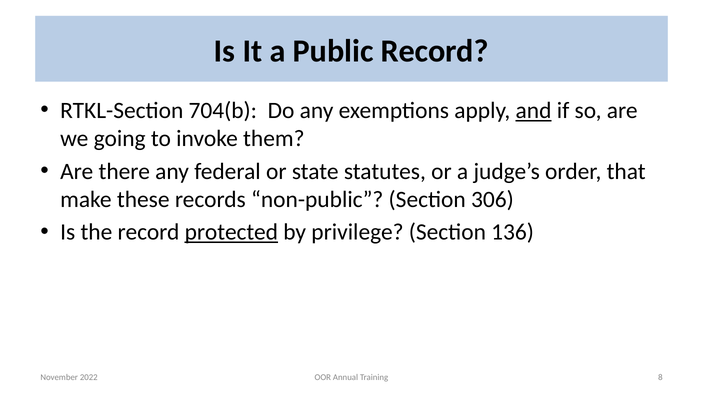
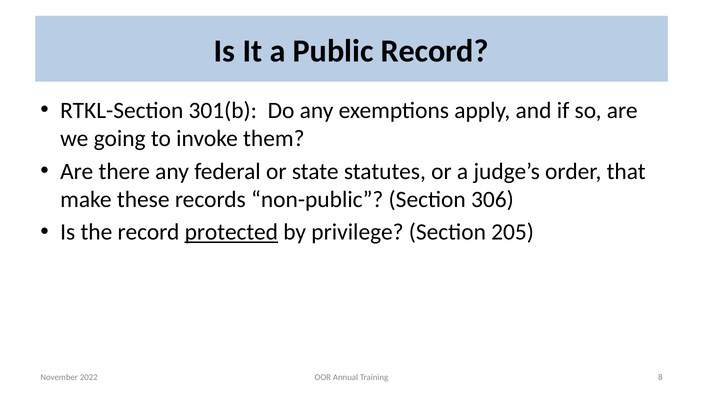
704(b: 704(b -> 301(b
and underline: present -> none
136: 136 -> 205
